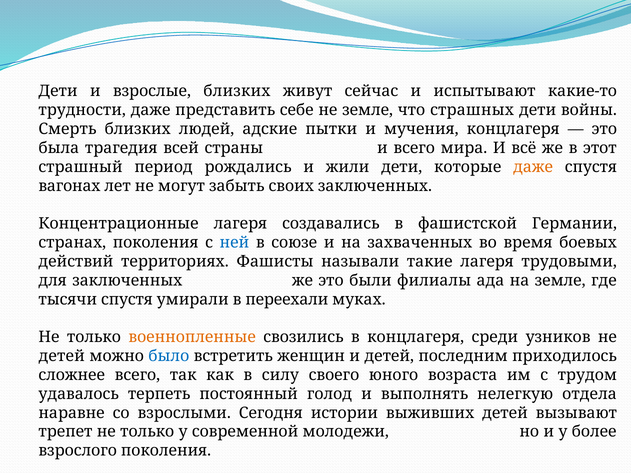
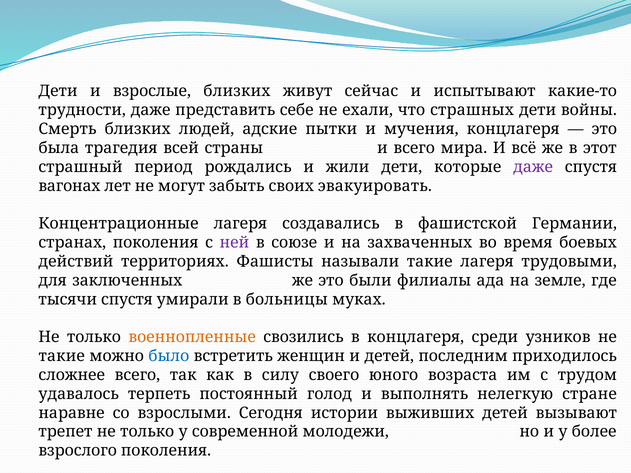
не земле: земле -> ехали
даже at (533, 167) colour: orange -> purple
своих заключенных: заключенных -> эвакуировать
ней colour: blue -> purple
переехали: переехали -> больницы
детей at (62, 356): детей -> такие
отдела: отдела -> стране
